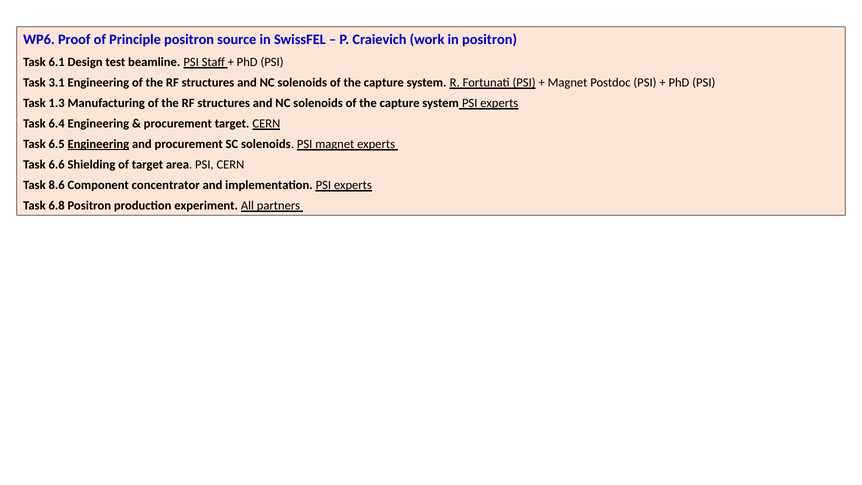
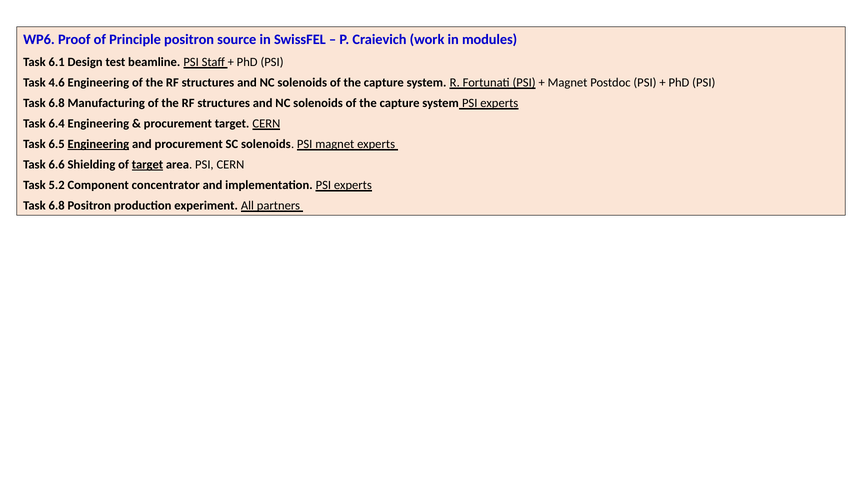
in positron: positron -> modules
3.1: 3.1 -> 4.6
1.3 at (57, 103): 1.3 -> 6.8
target at (147, 165) underline: none -> present
8.6: 8.6 -> 5.2
